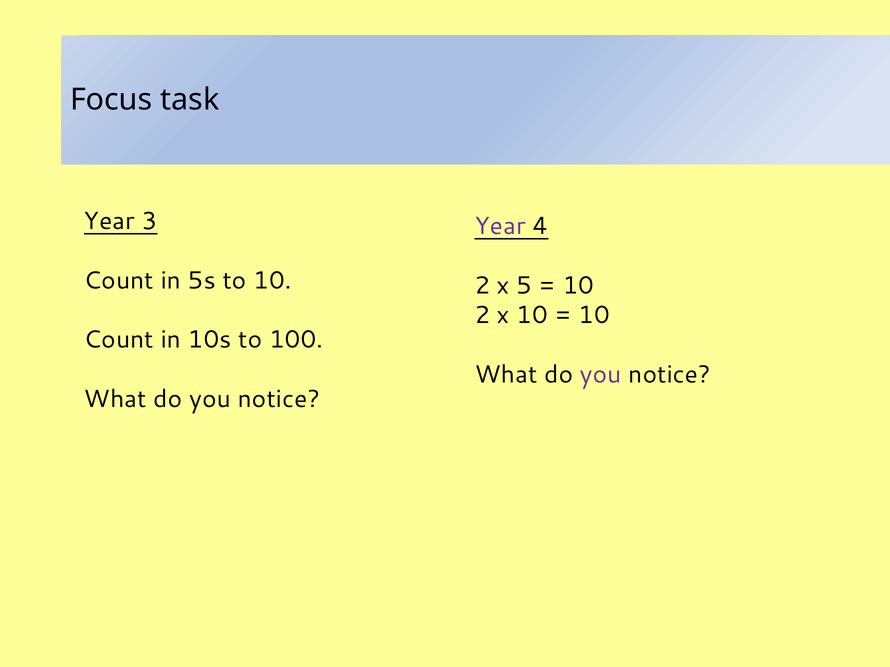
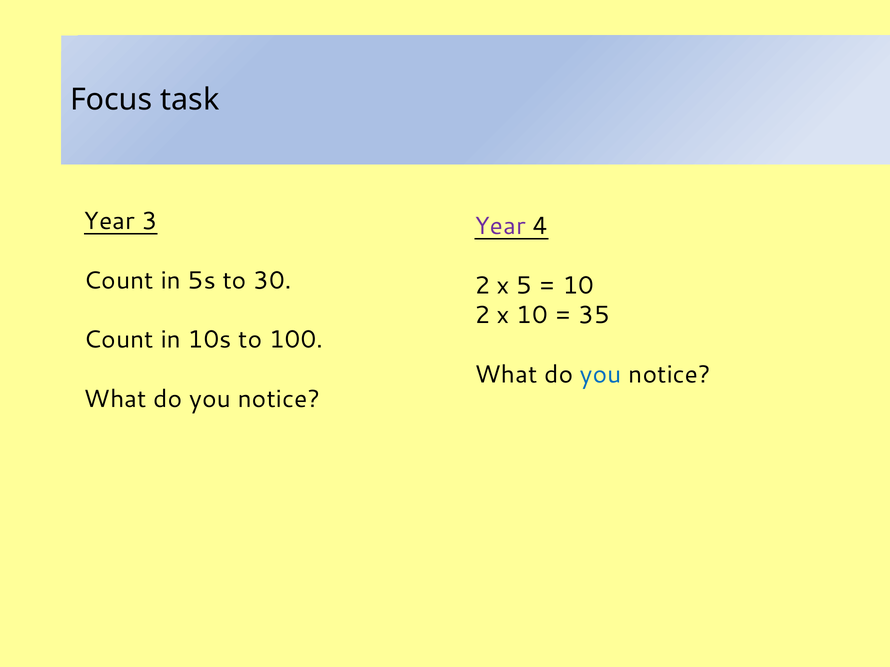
to 10: 10 -> 30
10 at (594, 315): 10 -> 35
you at (601, 375) colour: purple -> blue
